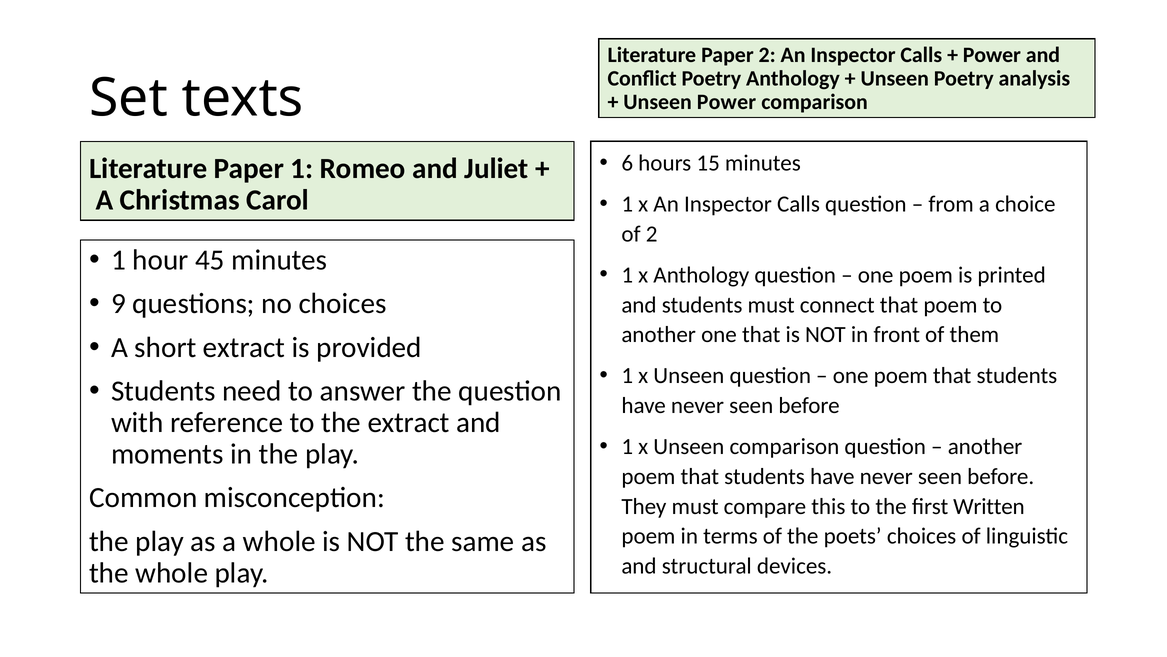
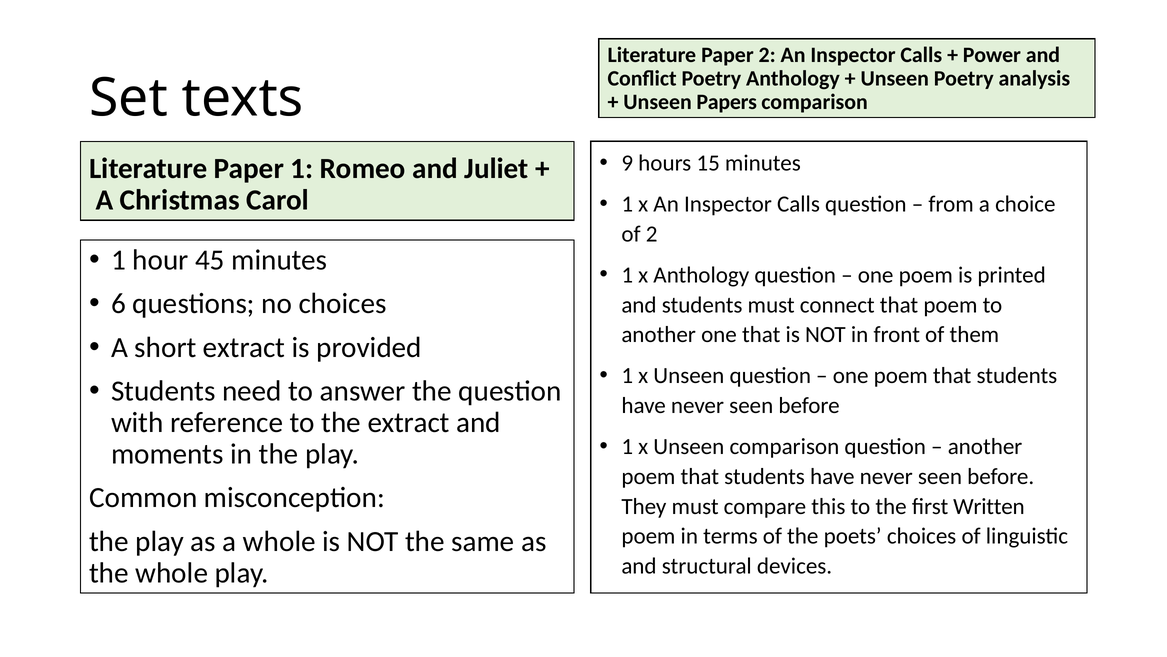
Unseen Power: Power -> Papers
6: 6 -> 9
9: 9 -> 6
